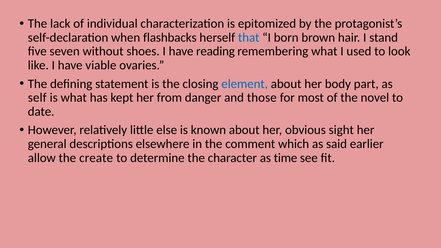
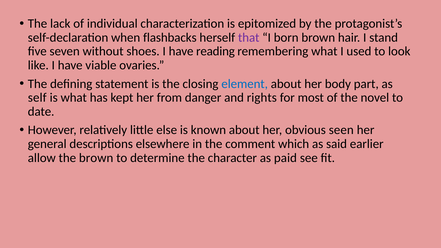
that colour: blue -> purple
those: those -> rights
sight: sight -> seen
the create: create -> brown
time: time -> paid
